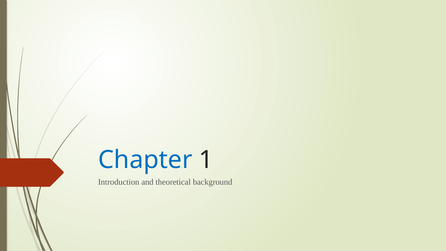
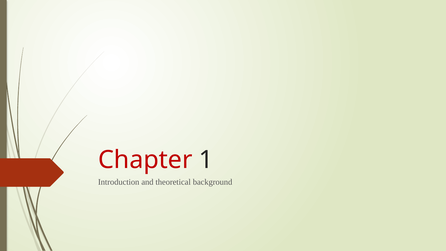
Chapter colour: blue -> red
